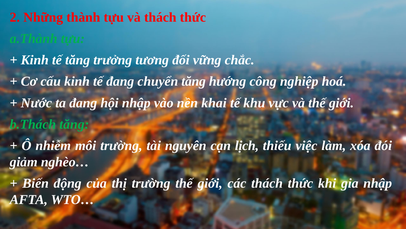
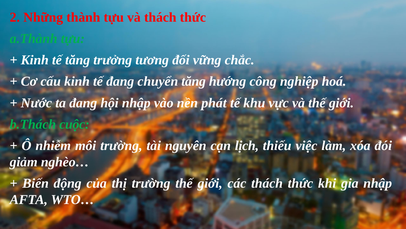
khai: khai -> phát
b.Thách tăng: tăng -> cuộc
